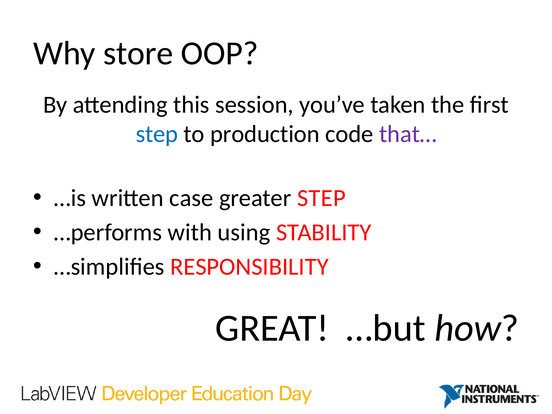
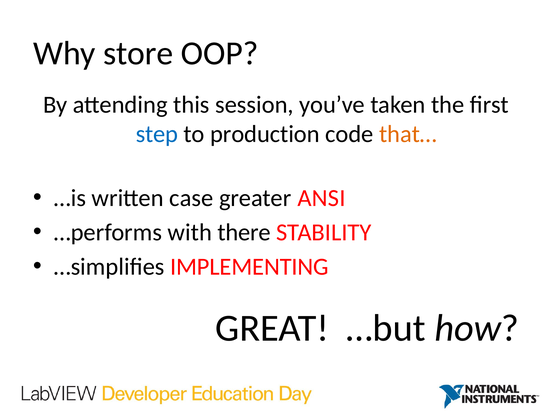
that… colour: purple -> orange
greater STEP: STEP -> ANSI
using: using -> there
RESPONSIBILITY: RESPONSIBILITY -> IMPLEMENTING
